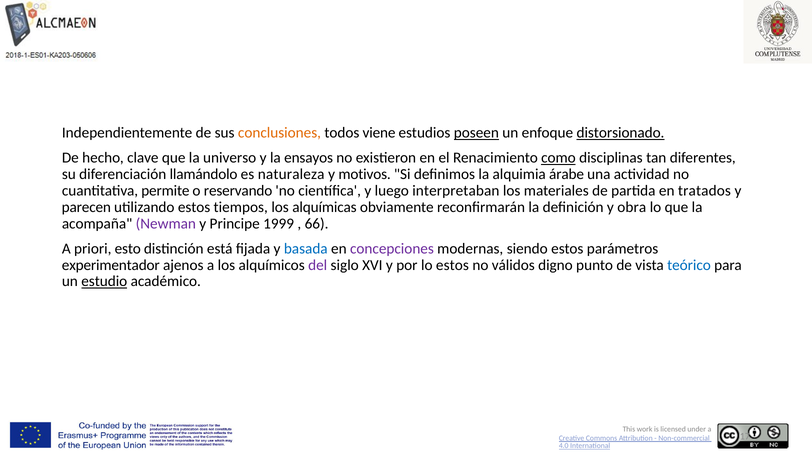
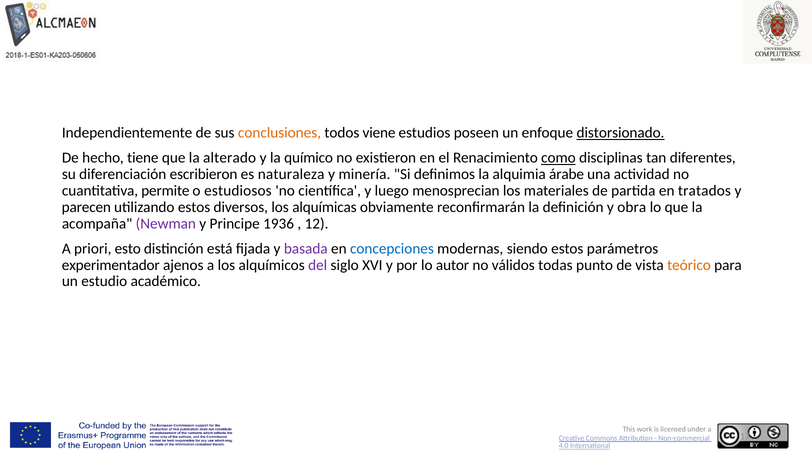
poseen underline: present -> none
clave: clave -> tiene
universo: universo -> alterado
ensayos: ensayos -> químico
llamándolo: llamándolo -> escribieron
motivos: motivos -> minería
reservando: reservando -> estudiosos
interpretaban: interpretaban -> menosprecian
tiempos: tiempos -> diversos
1999: 1999 -> 1936
66: 66 -> 12
basada colour: blue -> purple
concepciones colour: purple -> blue
lo estos: estos -> autor
digno: digno -> todas
teórico colour: blue -> orange
estudio underline: present -> none
